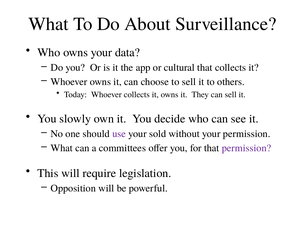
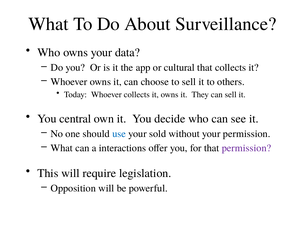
slowly: slowly -> central
use colour: purple -> blue
committees: committees -> interactions
